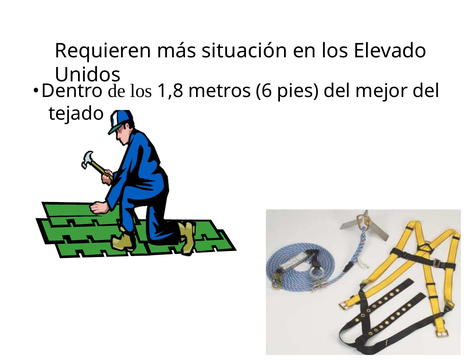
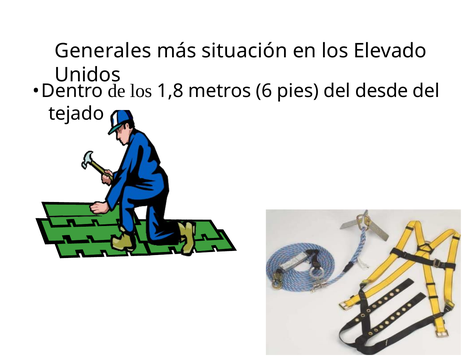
Requieren: Requieren -> Generales
mejor: mejor -> desde
